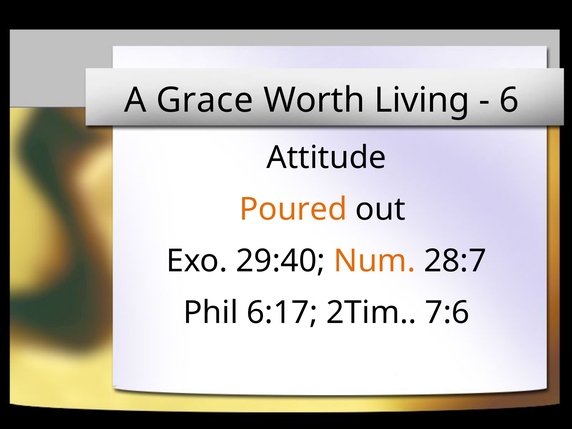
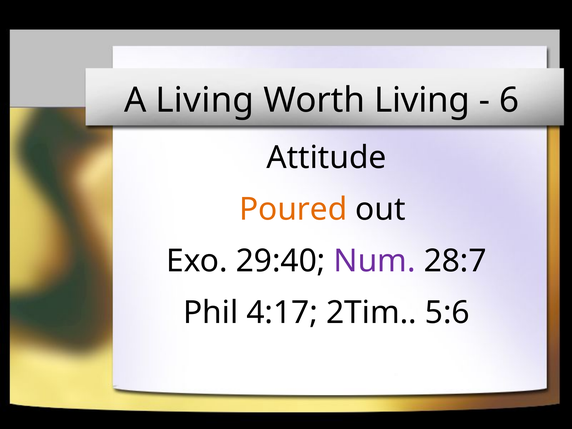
A Grace: Grace -> Living
Num colour: orange -> purple
6:17: 6:17 -> 4:17
7:6: 7:6 -> 5:6
